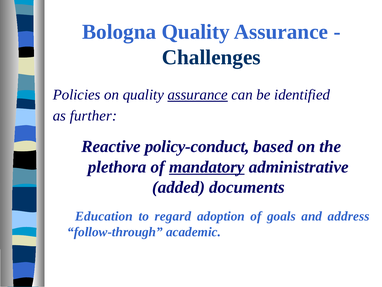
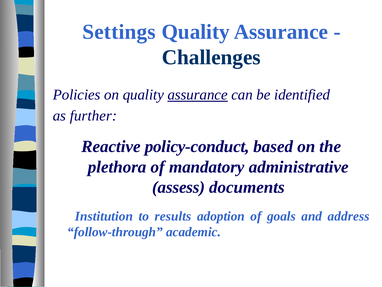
Bologna: Bologna -> Settings
mandatory underline: present -> none
added: added -> assess
Education: Education -> Institution
regard: regard -> results
